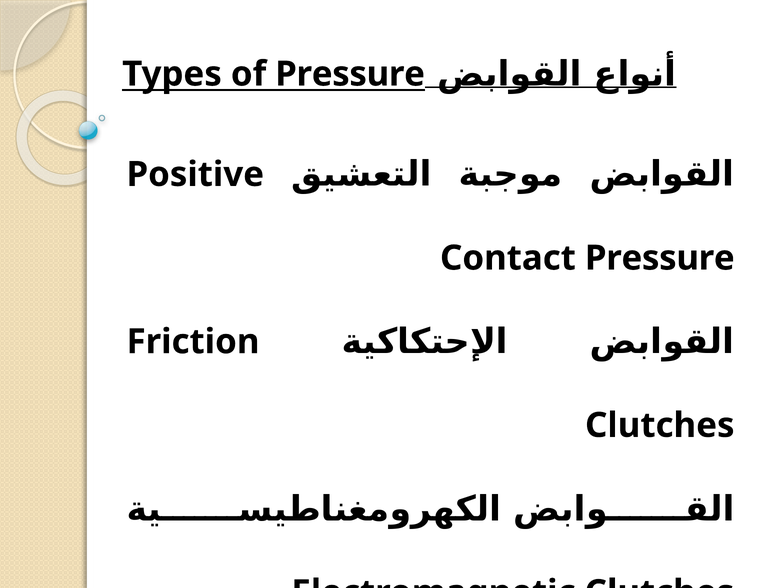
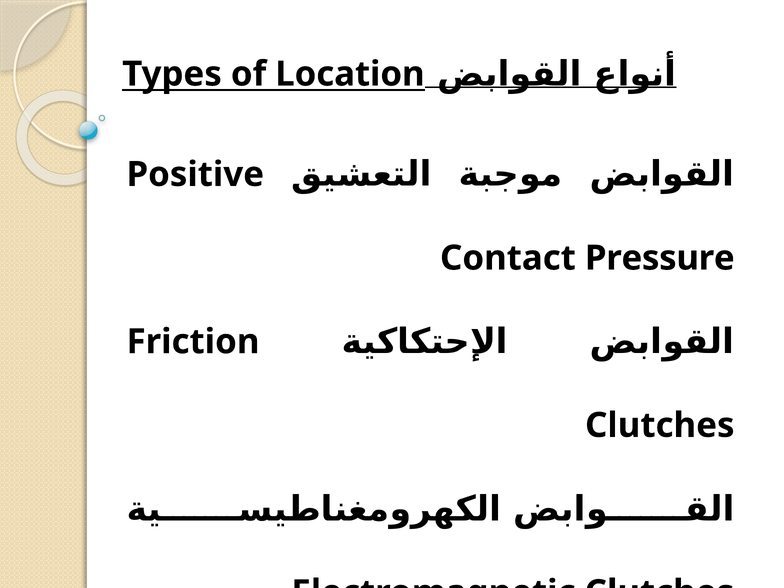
of Pressure: Pressure -> Location
